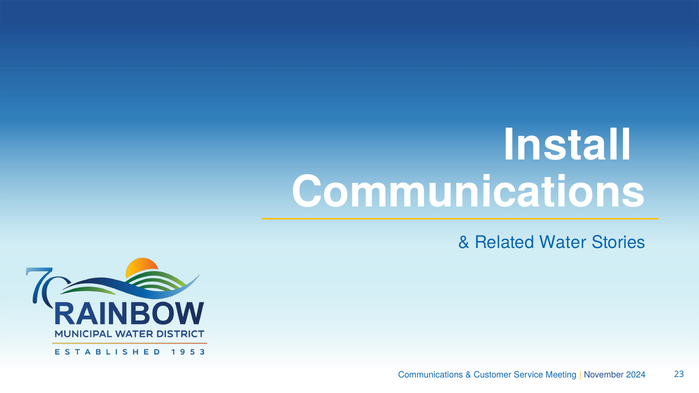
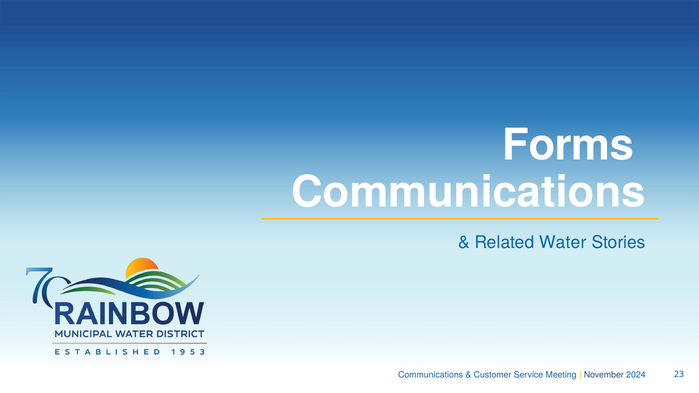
Install: Install -> Forms
